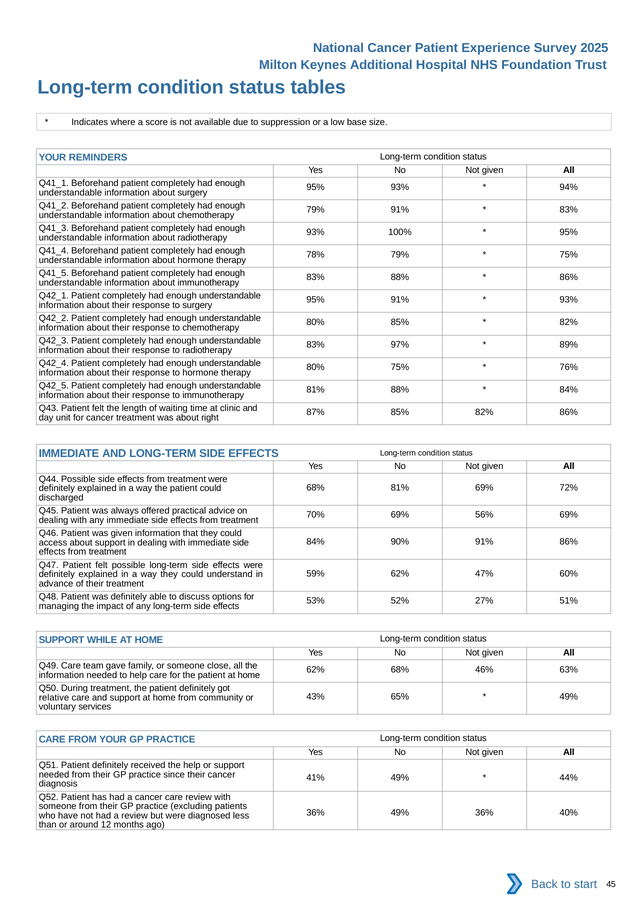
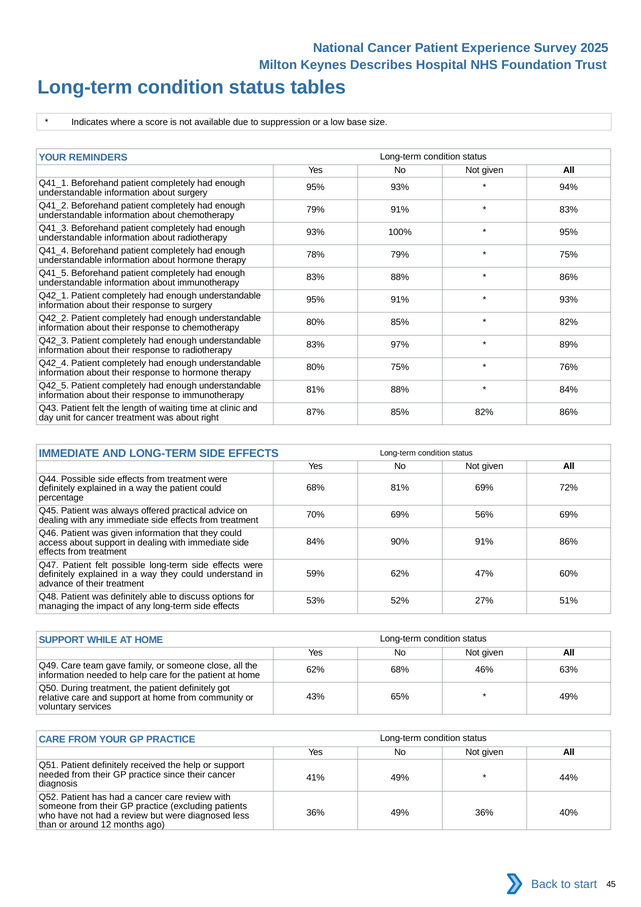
Additional: Additional -> Describes
discharged: discharged -> percentage
